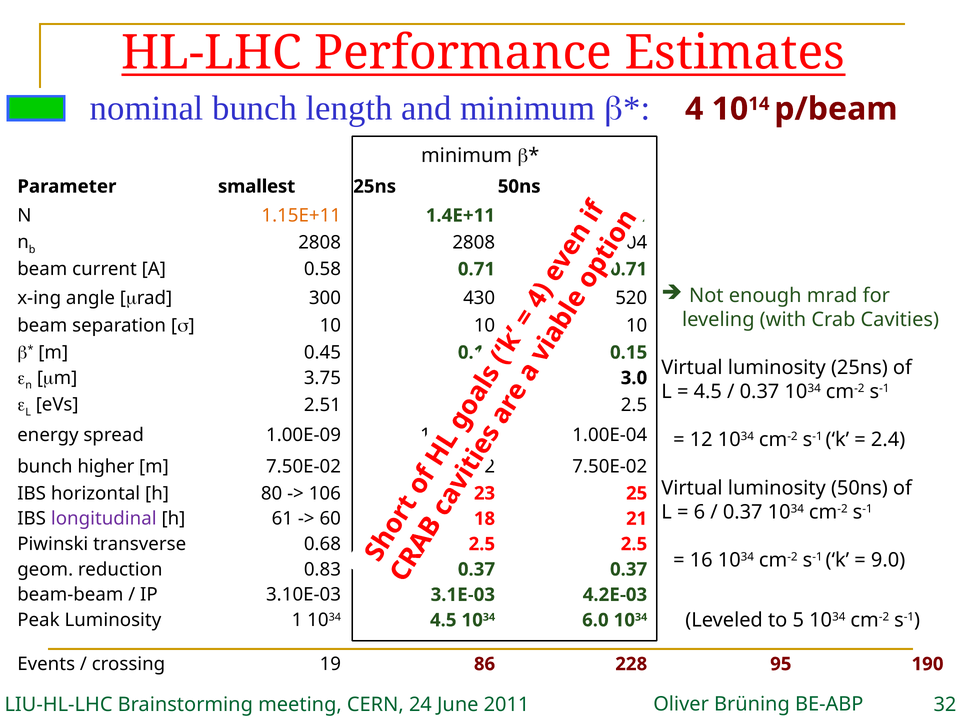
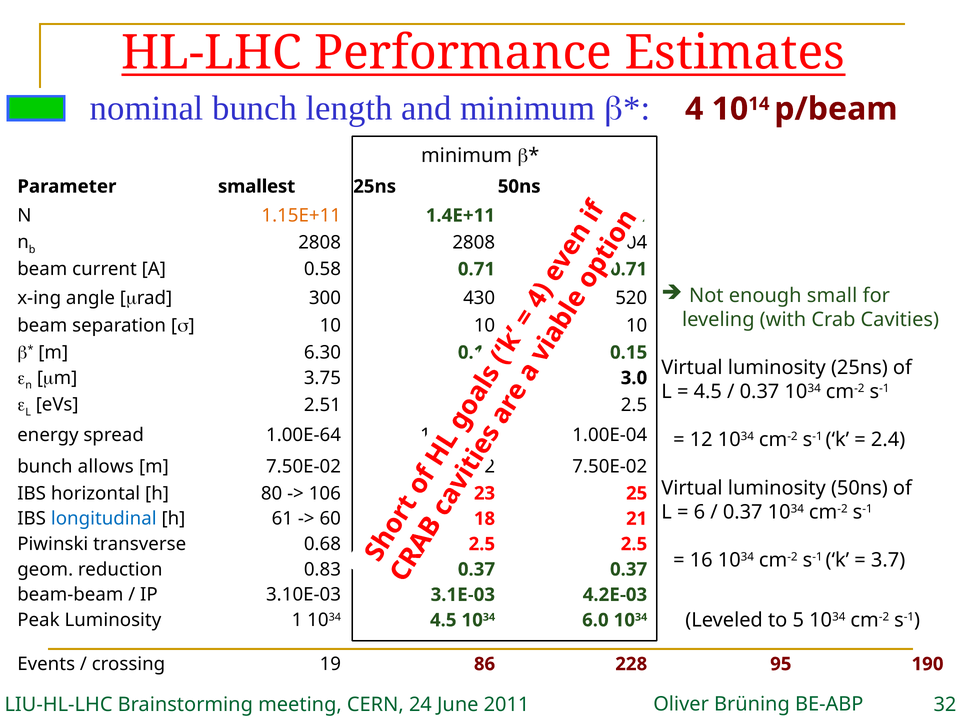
enough mrad: mrad -> small
0.45: 0.45 -> 6.30
1.00E-09: 1.00E-09 -> 1.00E-64
higher: higher -> allows
longitudinal colour: purple -> blue
9.0: 9.0 -> 3.7
